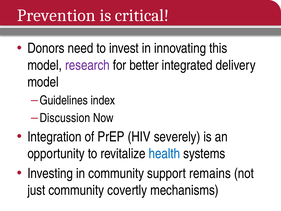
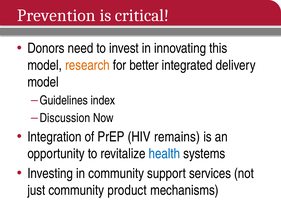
research colour: purple -> orange
severely: severely -> remains
remains: remains -> services
covertly: covertly -> product
